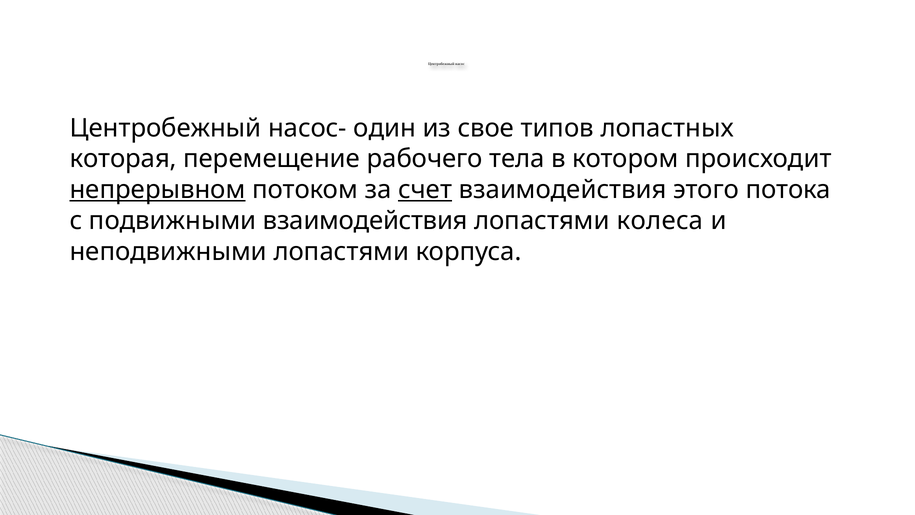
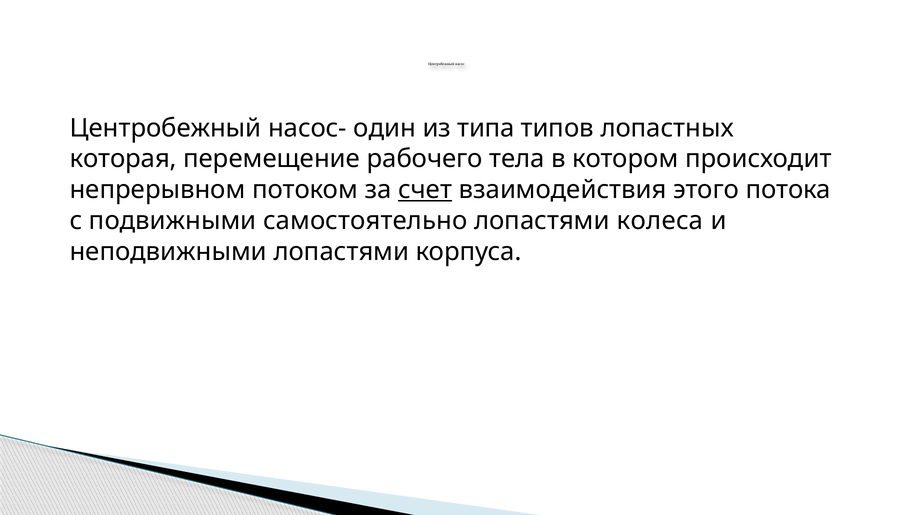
свое: свое -> типа
непрерывном underline: present -> none
подвижными взаимодействия: взаимодействия -> самостоятельно
